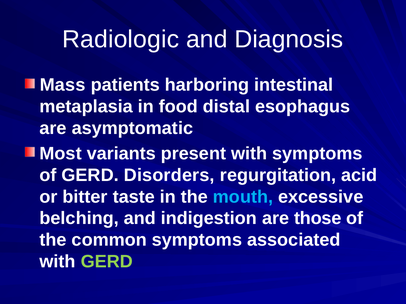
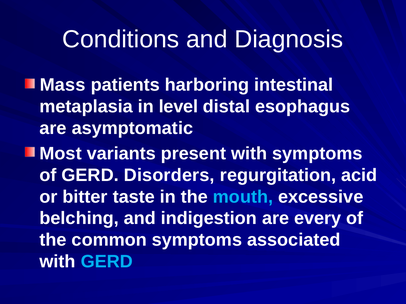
Radiologic: Radiologic -> Conditions
food: food -> level
those: those -> every
GERD at (107, 262) colour: light green -> light blue
